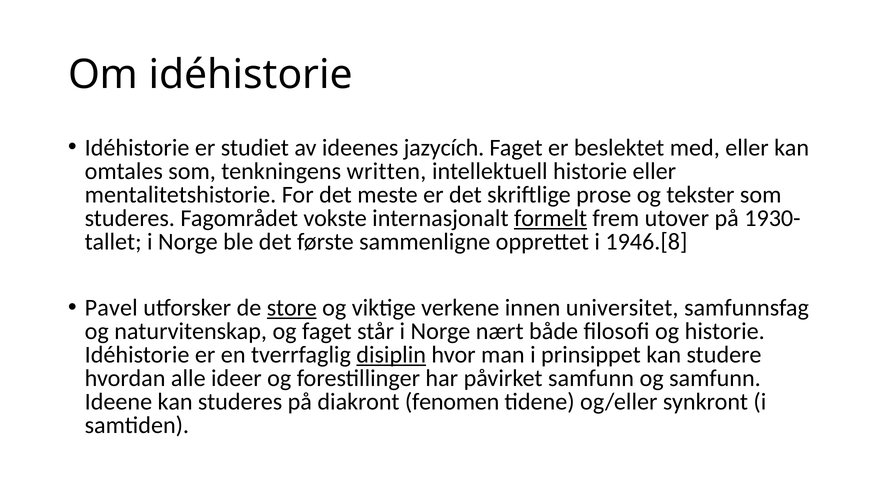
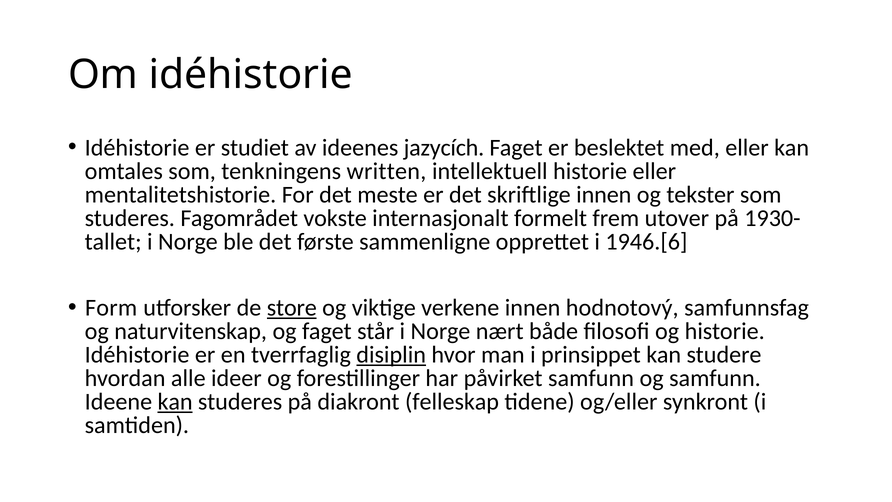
skriftlige prose: prose -> innen
formelt underline: present -> none
1946.[8: 1946.[8 -> 1946.[6
Pavel: Pavel -> Form
universitet: universitet -> hodnotový
kan at (175, 402) underline: none -> present
fenomen: fenomen -> felleskap
